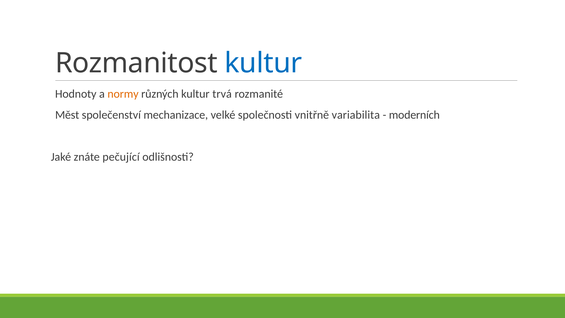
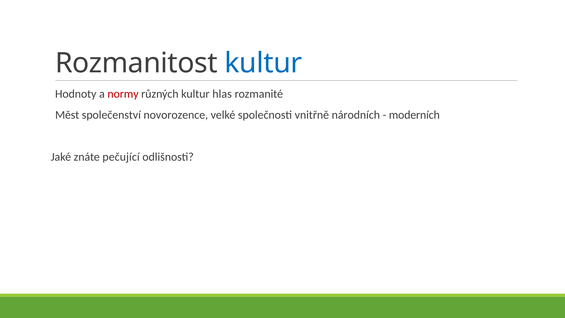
normy colour: orange -> red
trvá: trvá -> hlas
mechanizace: mechanizace -> novorozence
variabilita: variabilita -> národních
